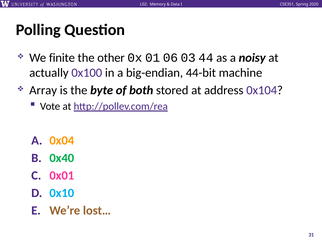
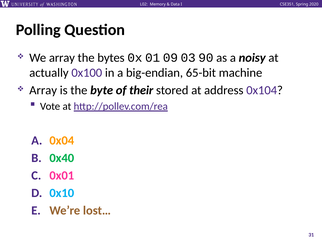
We finite: finite -> array
other: other -> bytes
06: 06 -> 09
44: 44 -> 90
44-bit: 44-bit -> 65-bit
both: both -> their
